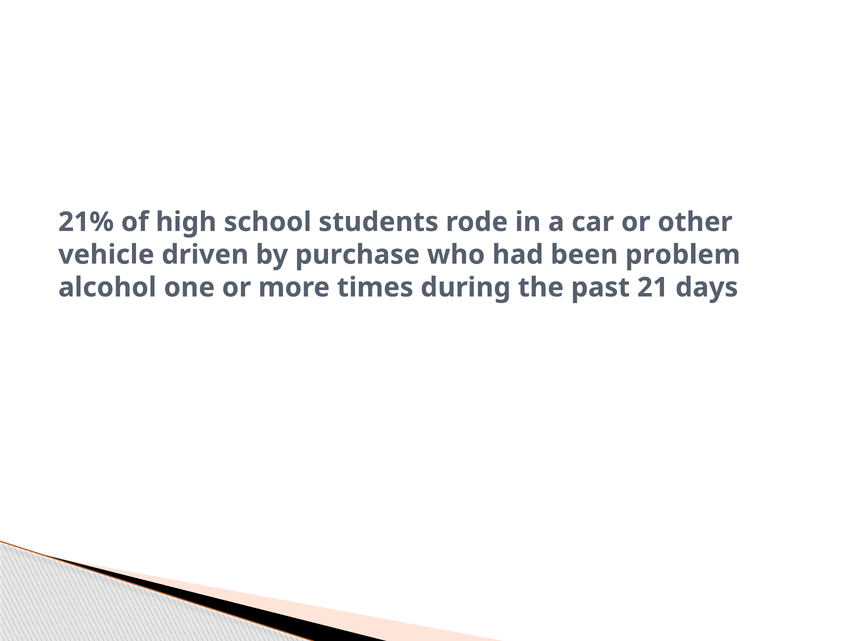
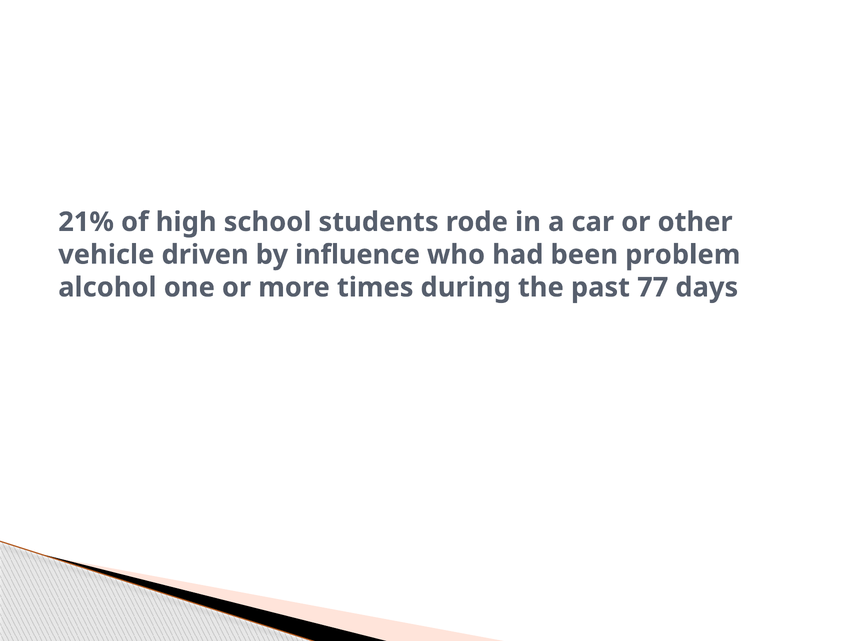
purchase: purchase -> influence
21: 21 -> 77
